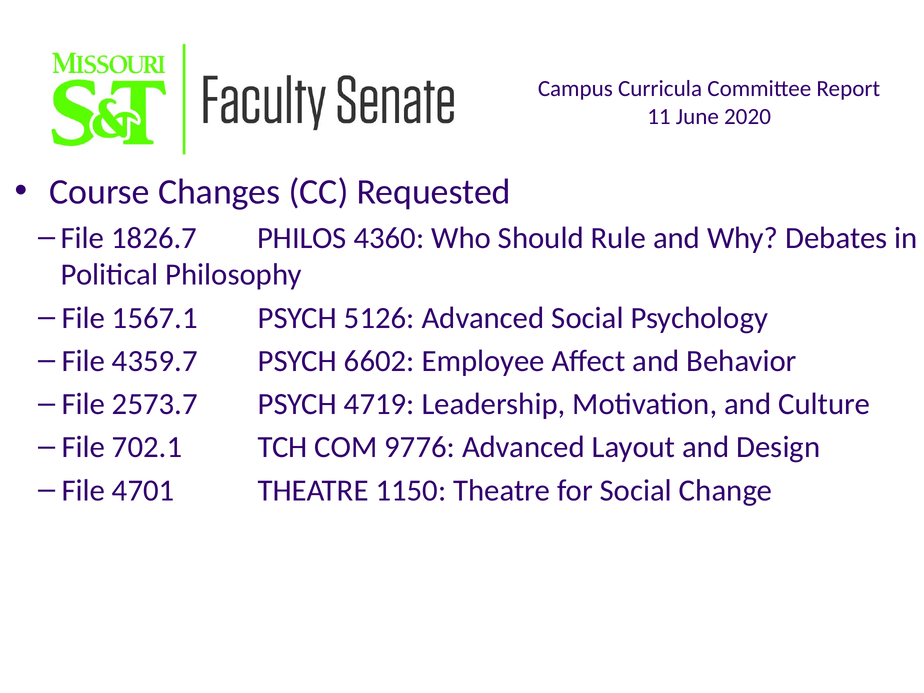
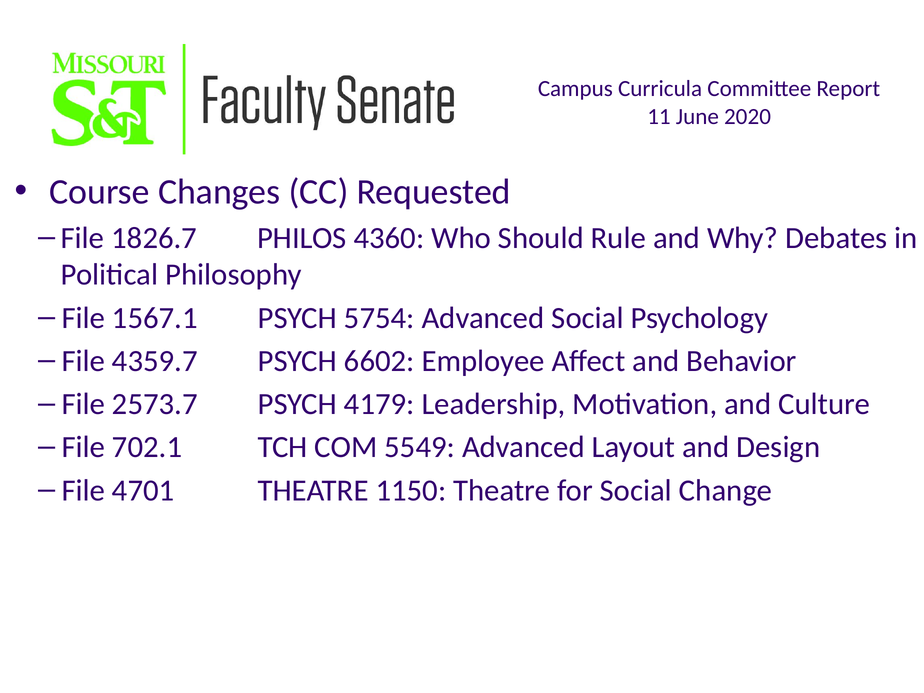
5126: 5126 -> 5754
4719: 4719 -> 4179
9776: 9776 -> 5549
